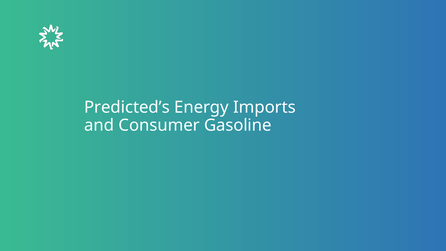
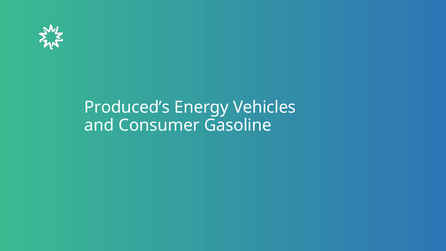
Predicted’s: Predicted’s -> Produced’s
Imports: Imports -> Vehicles
